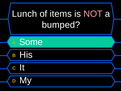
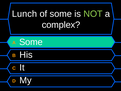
of items: items -> some
NOT colour: pink -> light green
bumped: bumped -> complex
